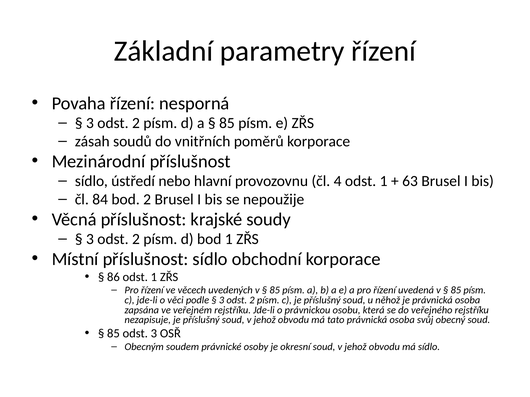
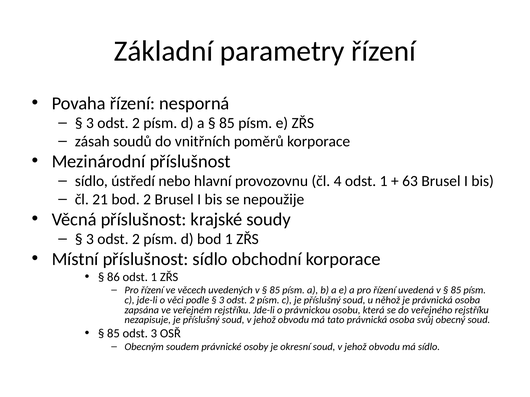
84: 84 -> 21
